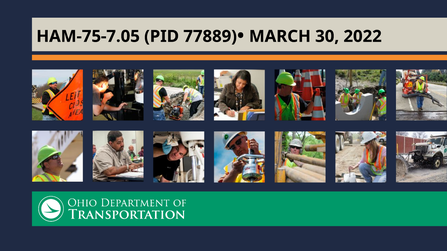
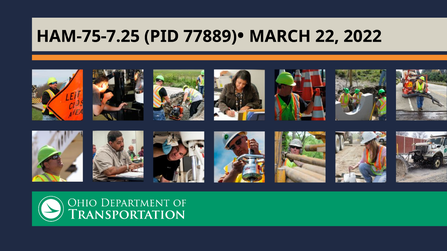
HAM-75-7.05: HAM-75-7.05 -> HAM-75-7.25
30: 30 -> 22
